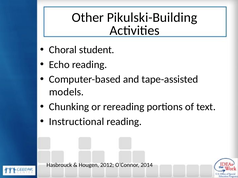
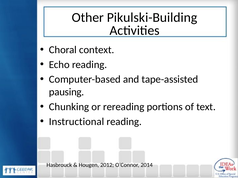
student: student -> context
models: models -> pausing
